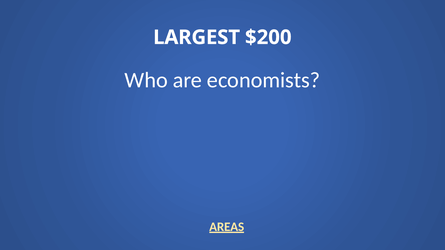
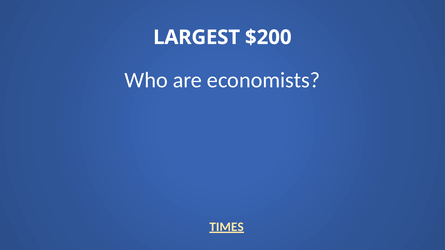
AREAS: AREAS -> TIMES
